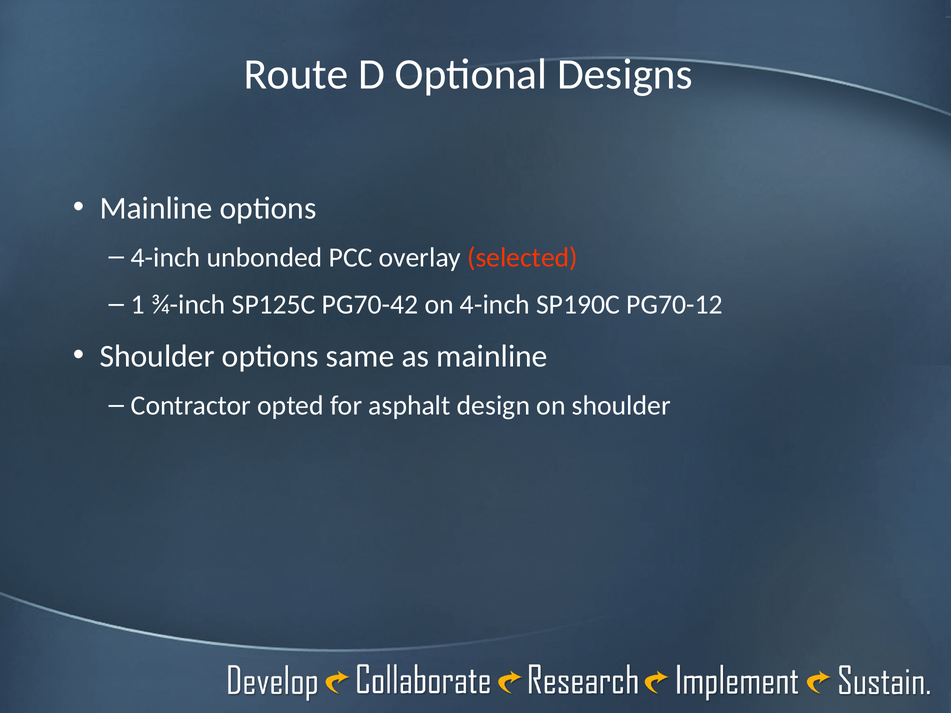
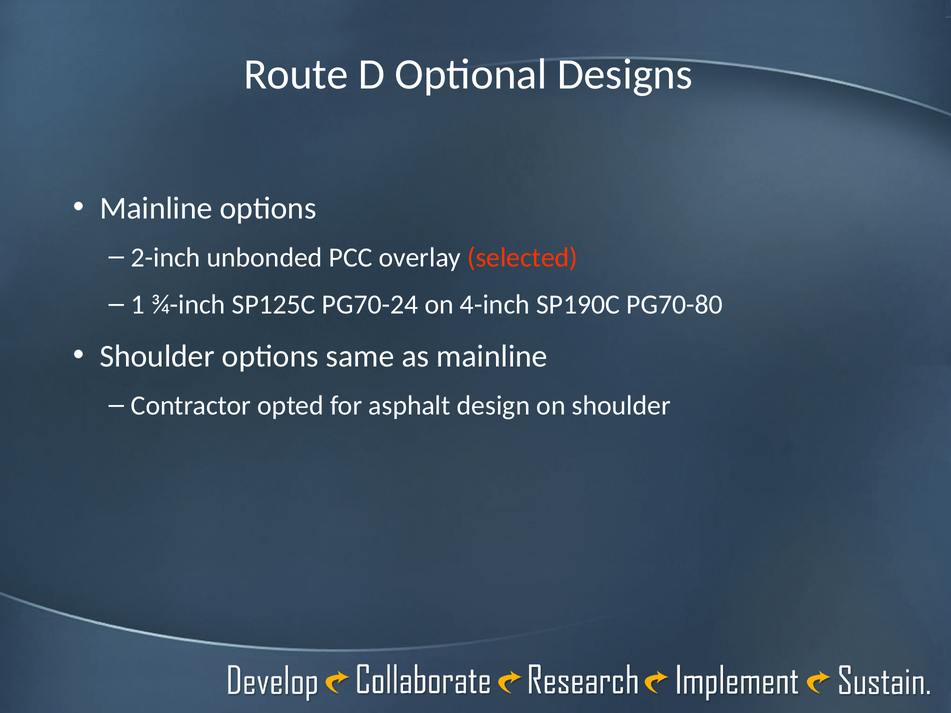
4-inch at (166, 257): 4-inch -> 2-inch
PG70-42: PG70-42 -> PG70-24
PG70-12: PG70-12 -> PG70-80
